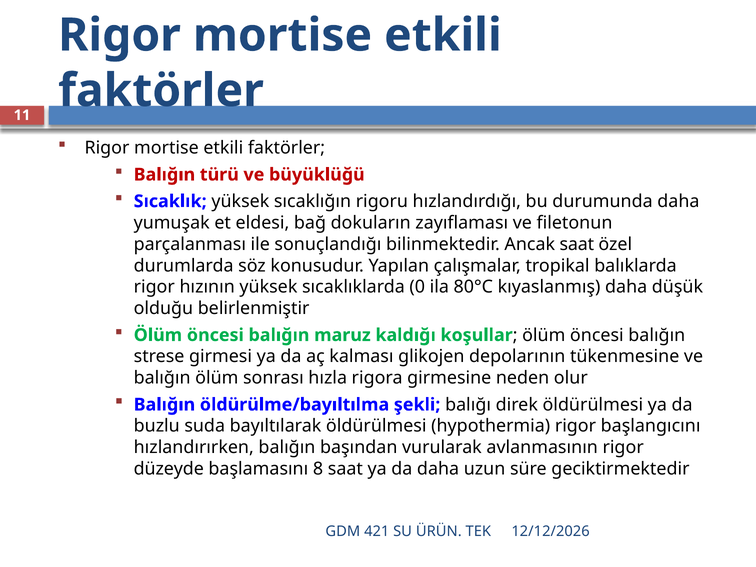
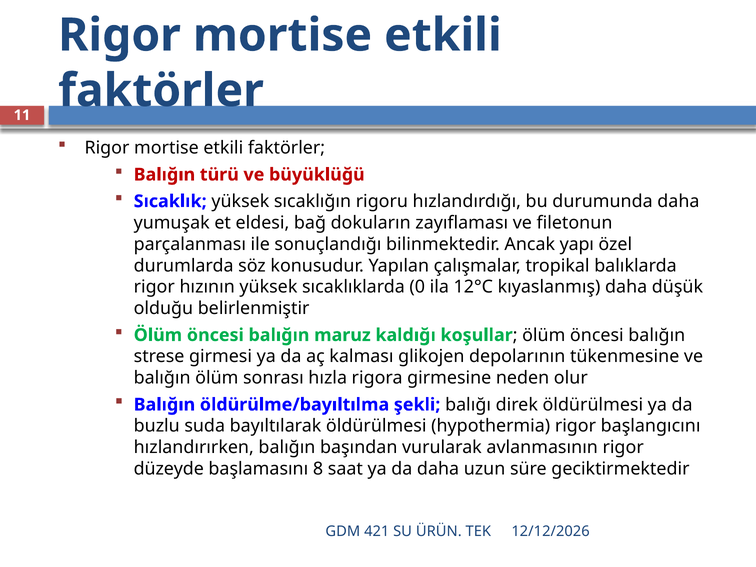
Ancak saat: saat -> yapı
80°C: 80°C -> 12°C
